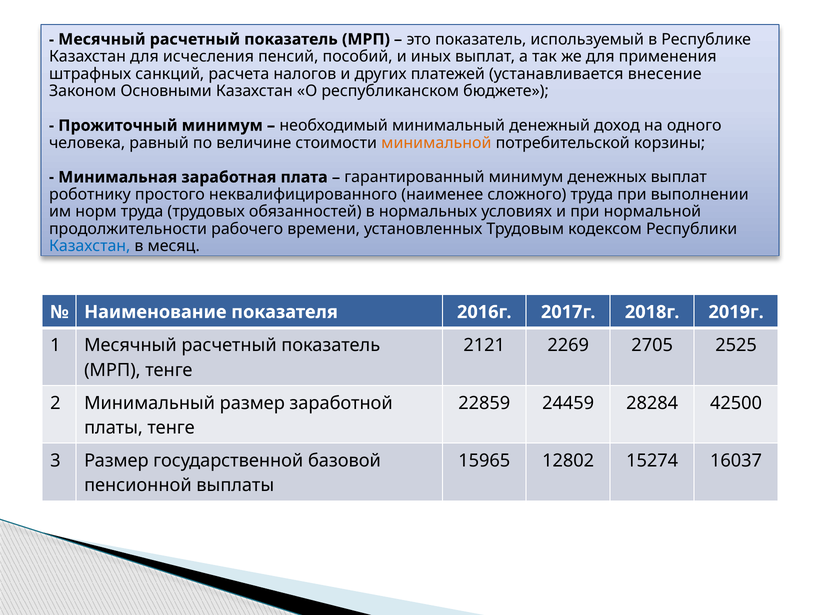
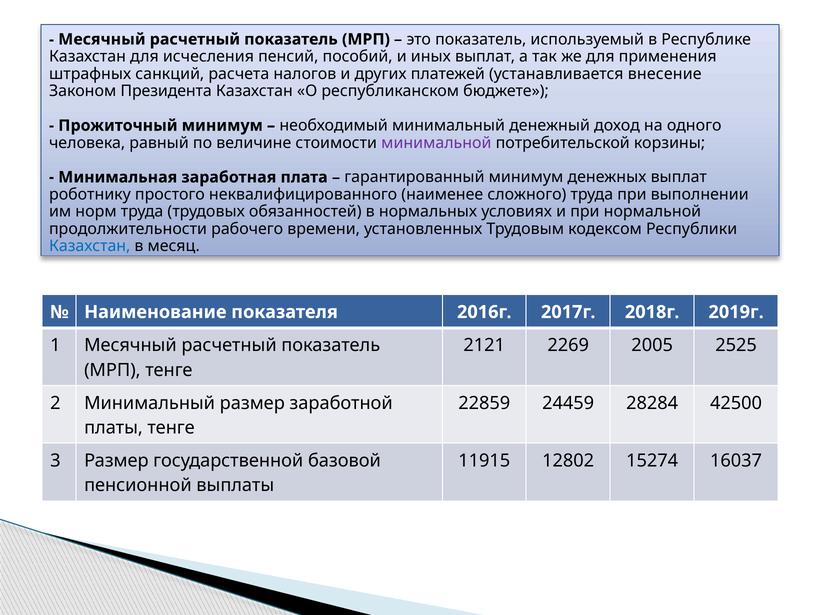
Основными: Основными -> Президента
минимальной colour: orange -> purple
2705: 2705 -> 2005
15965: 15965 -> 11915
